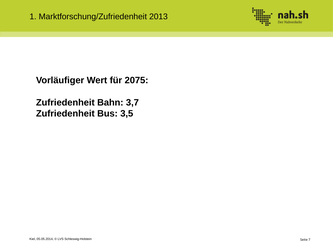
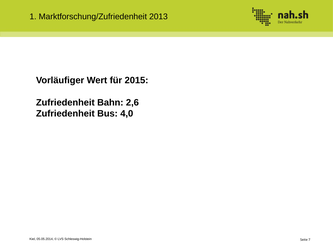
2075: 2075 -> 2015
3,7: 3,7 -> 2,6
3,5: 3,5 -> 4,0
